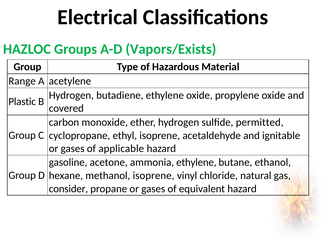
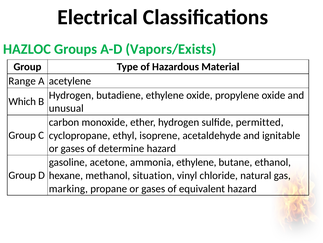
Plastic: Plastic -> Which
covered: covered -> unusual
applicable: applicable -> determine
methanol isoprene: isoprene -> situation
consider: consider -> marking
